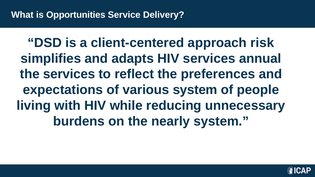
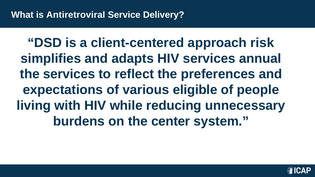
Opportunities: Opportunities -> Antiretroviral
various system: system -> eligible
nearly: nearly -> center
